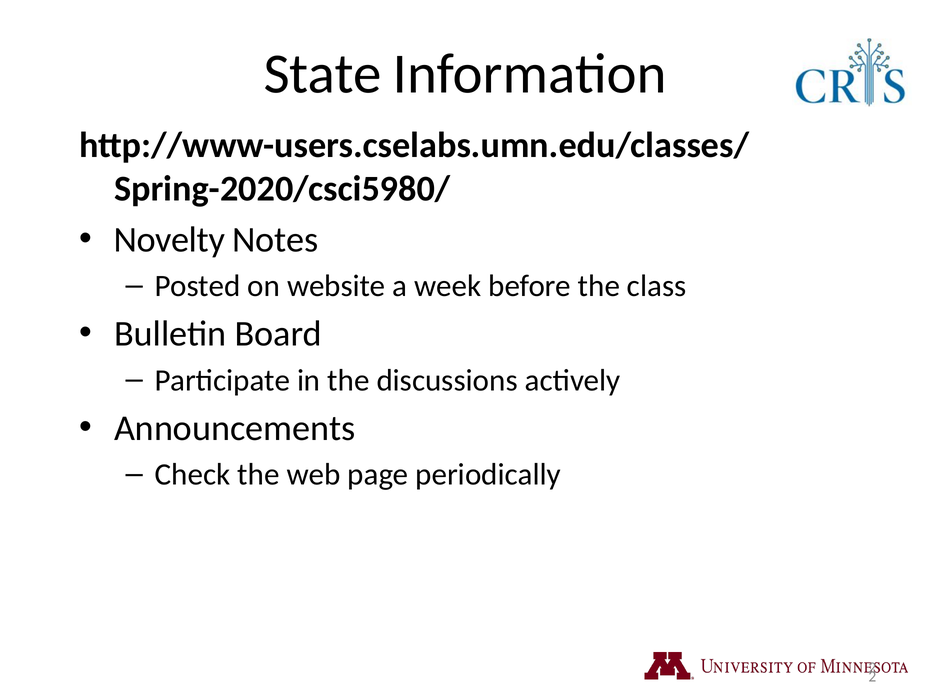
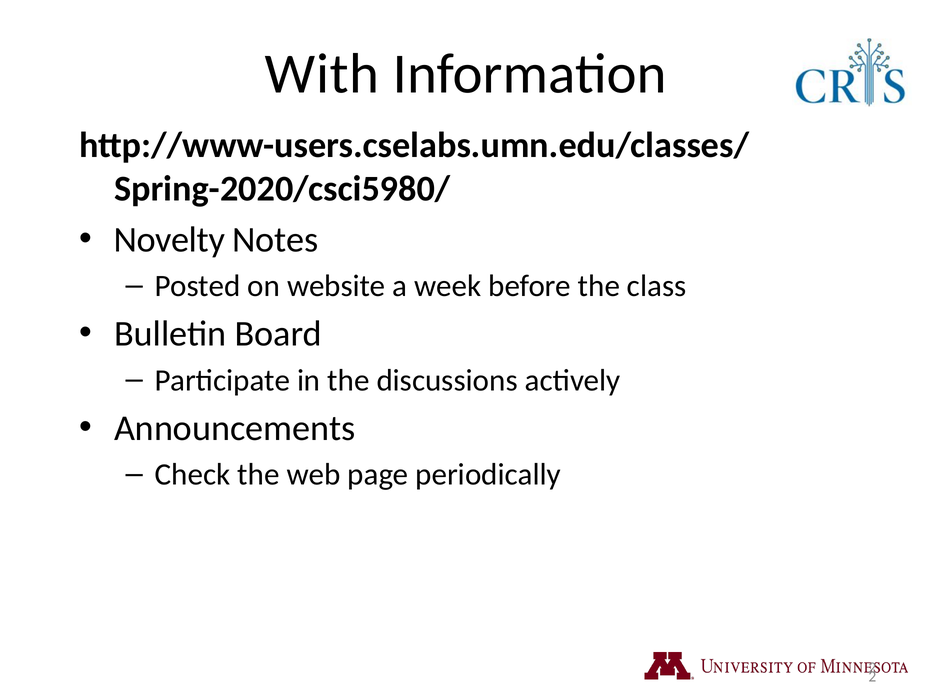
State: State -> With
